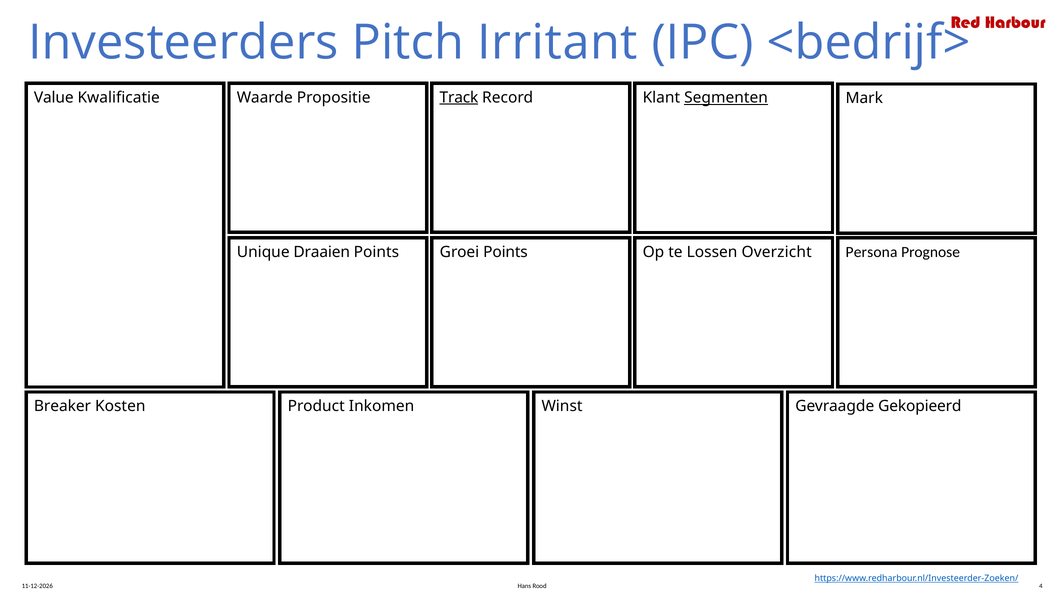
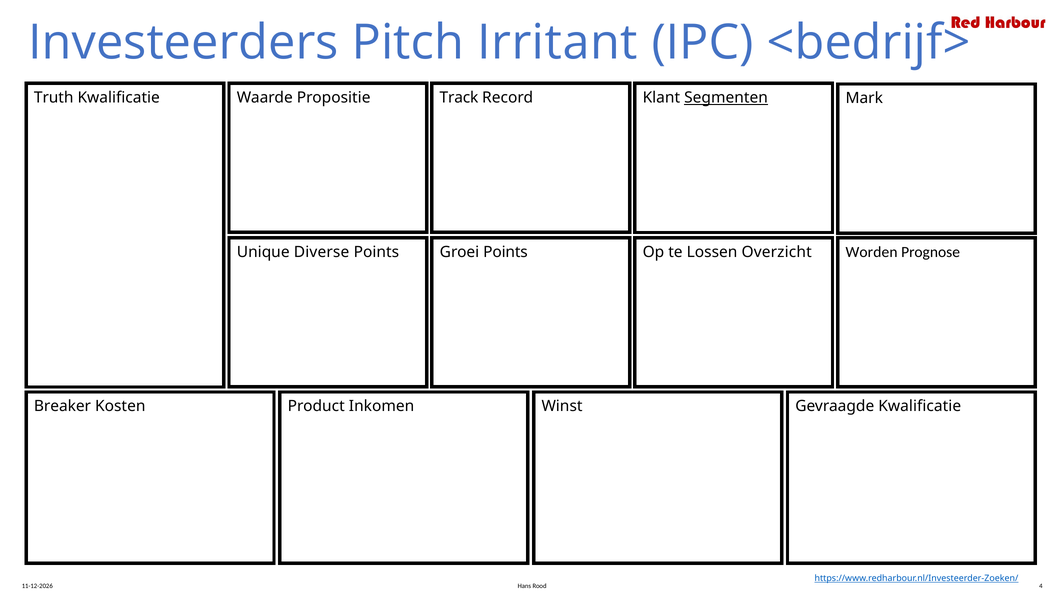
Value: Value -> Truth
Track underline: present -> none
Persona: Persona -> Worden
Draaien: Draaien -> Diverse
Gevraagde Gekopieerd: Gekopieerd -> Kwalificatie
